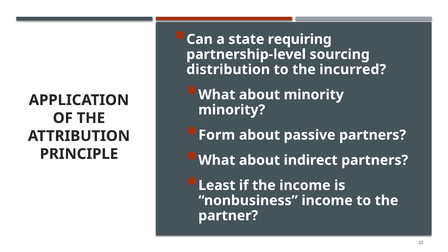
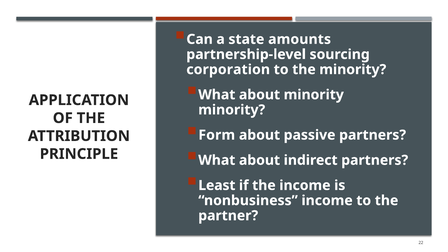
requiring: requiring -> amounts
distribution: distribution -> corporation
the incurred: incurred -> minority
